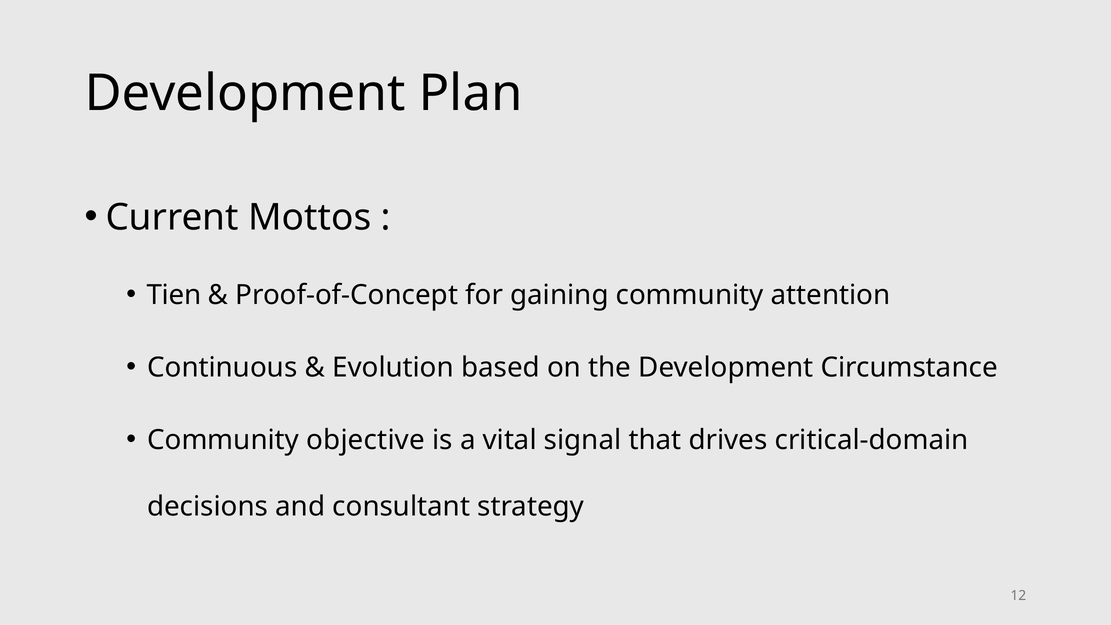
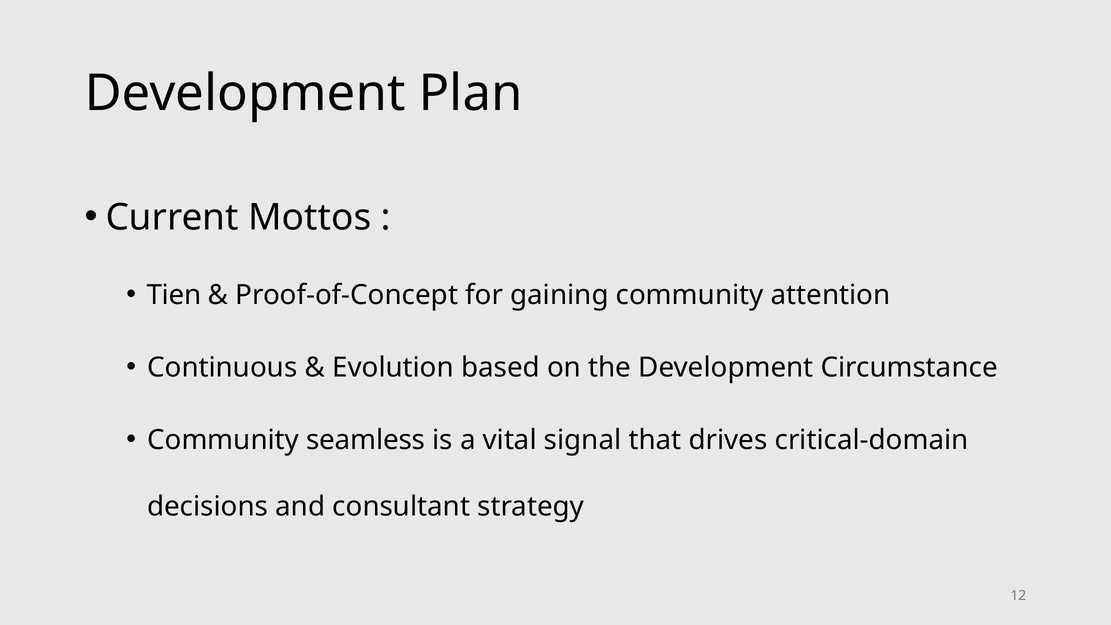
objective: objective -> seamless
